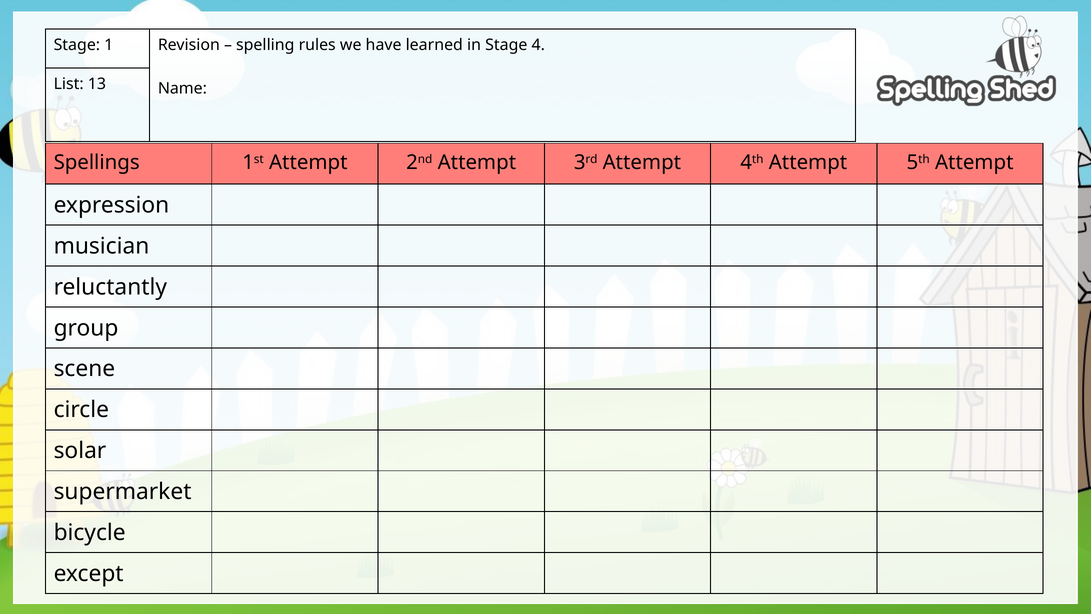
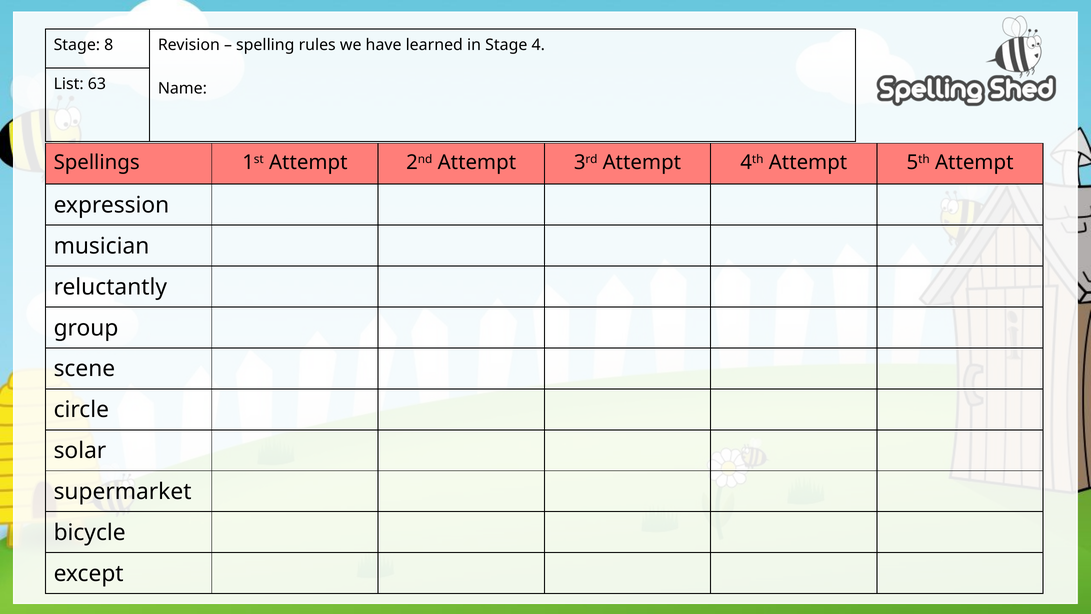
1: 1 -> 8
13: 13 -> 63
